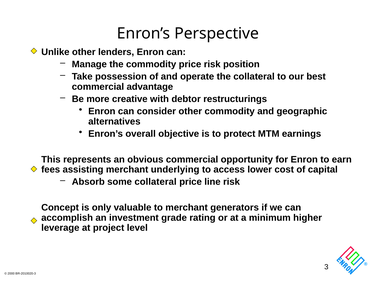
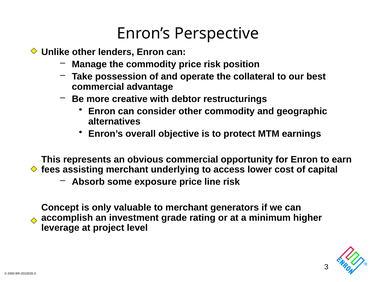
some collateral: collateral -> exposure
